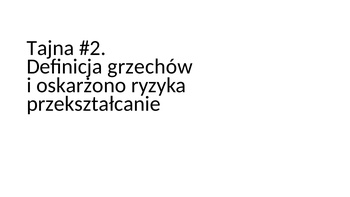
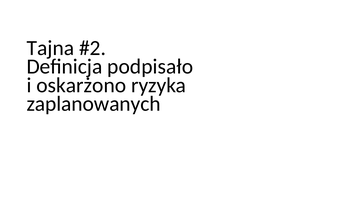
grzechów: grzechów -> podpisało
przekształcanie: przekształcanie -> zaplanowanych
